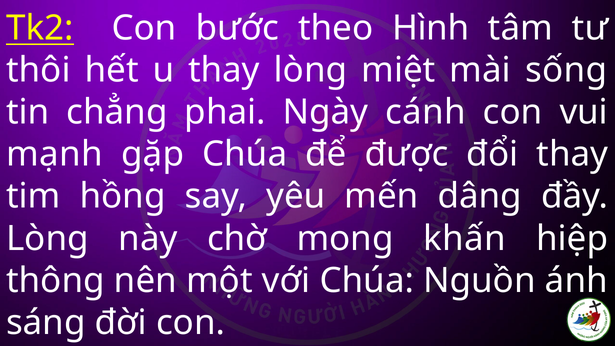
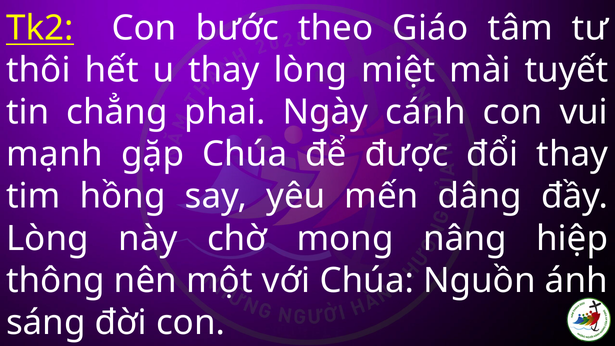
Hình: Hình -> Giáo
sống: sống -> tuyết
khấn: khấn -> nâng
